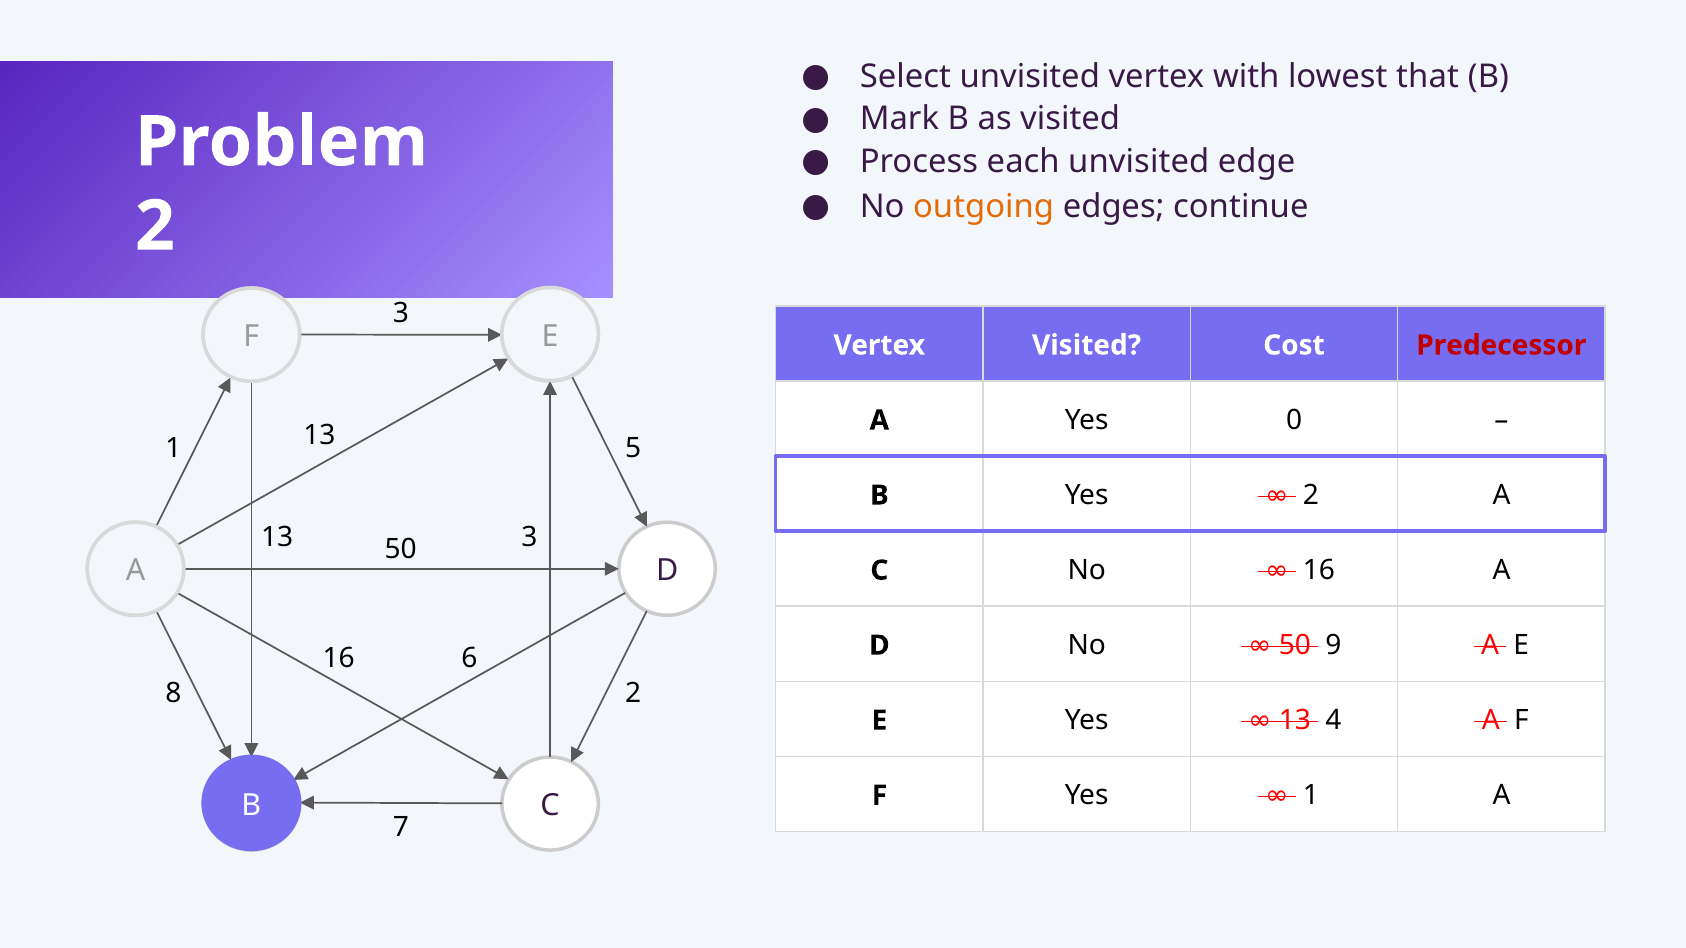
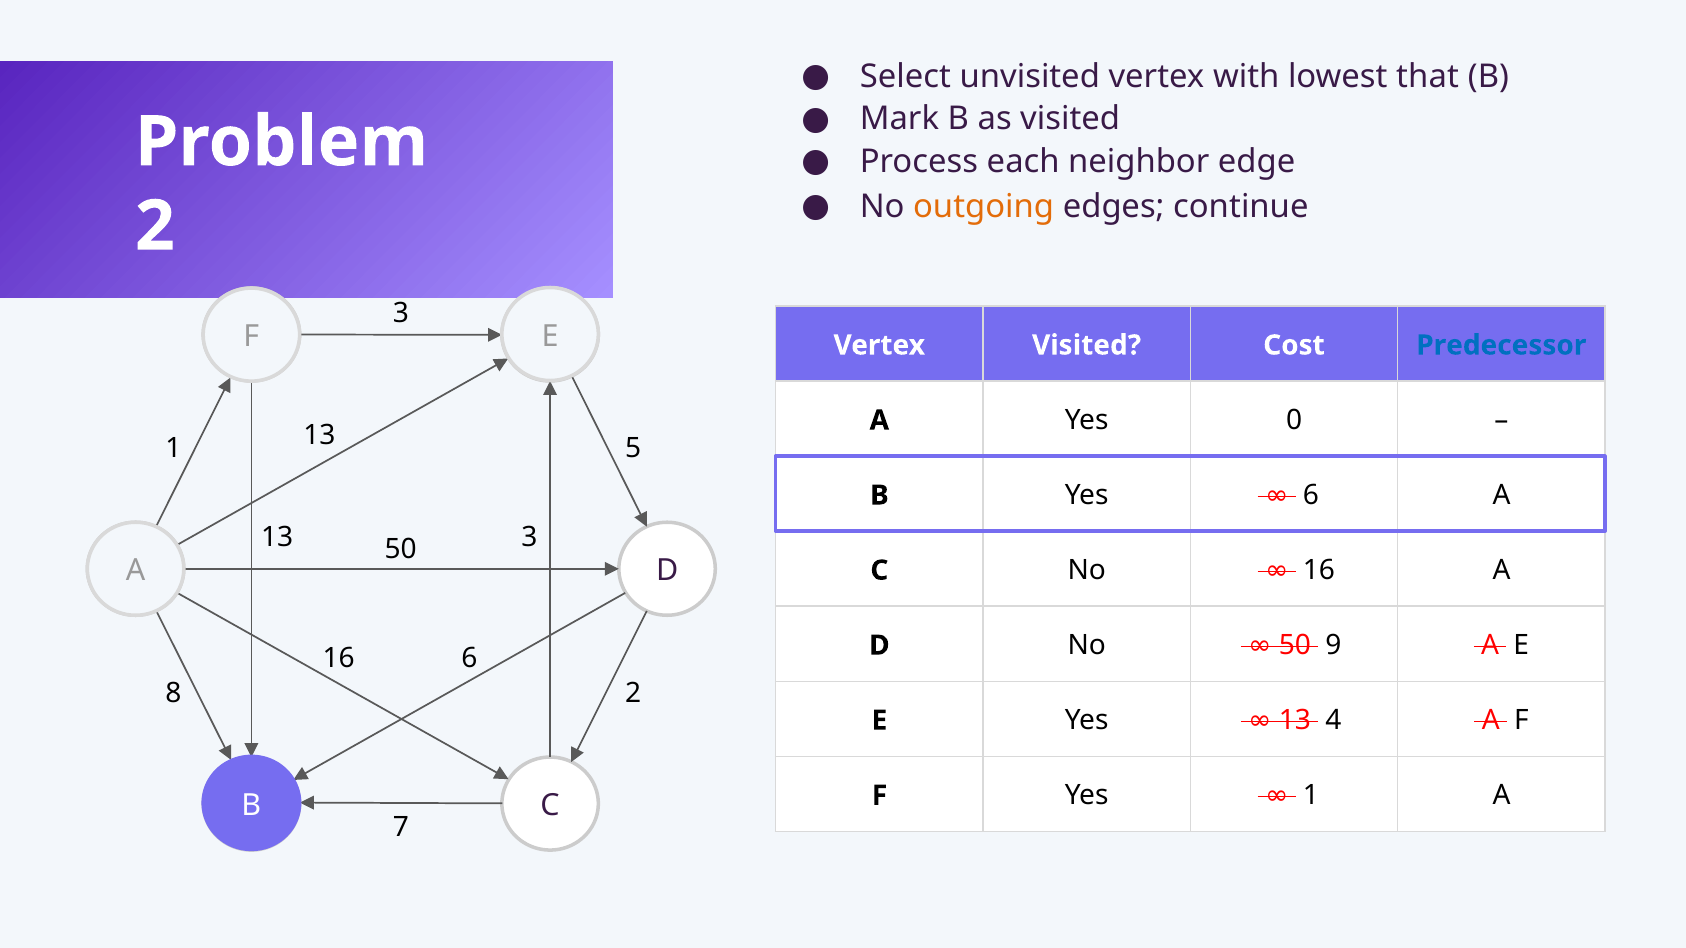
each unvisited: unvisited -> neighbor
Predecessor colour: red -> blue
2 at (1311, 496): 2 -> 6
